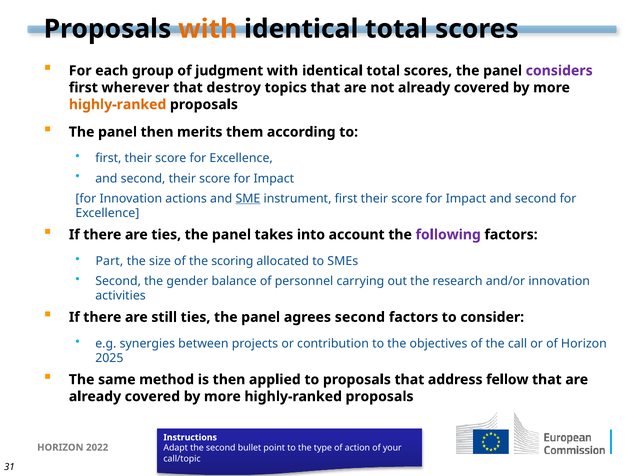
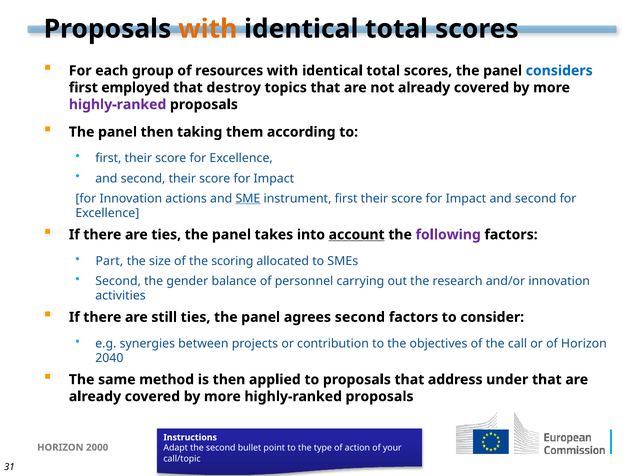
judgment: judgment -> resources
considers colour: purple -> blue
wherever: wherever -> employed
highly-ranked at (118, 104) colour: orange -> purple
merits: merits -> taking
account underline: none -> present
2025: 2025 -> 2040
fellow: fellow -> under
2022: 2022 -> 2000
